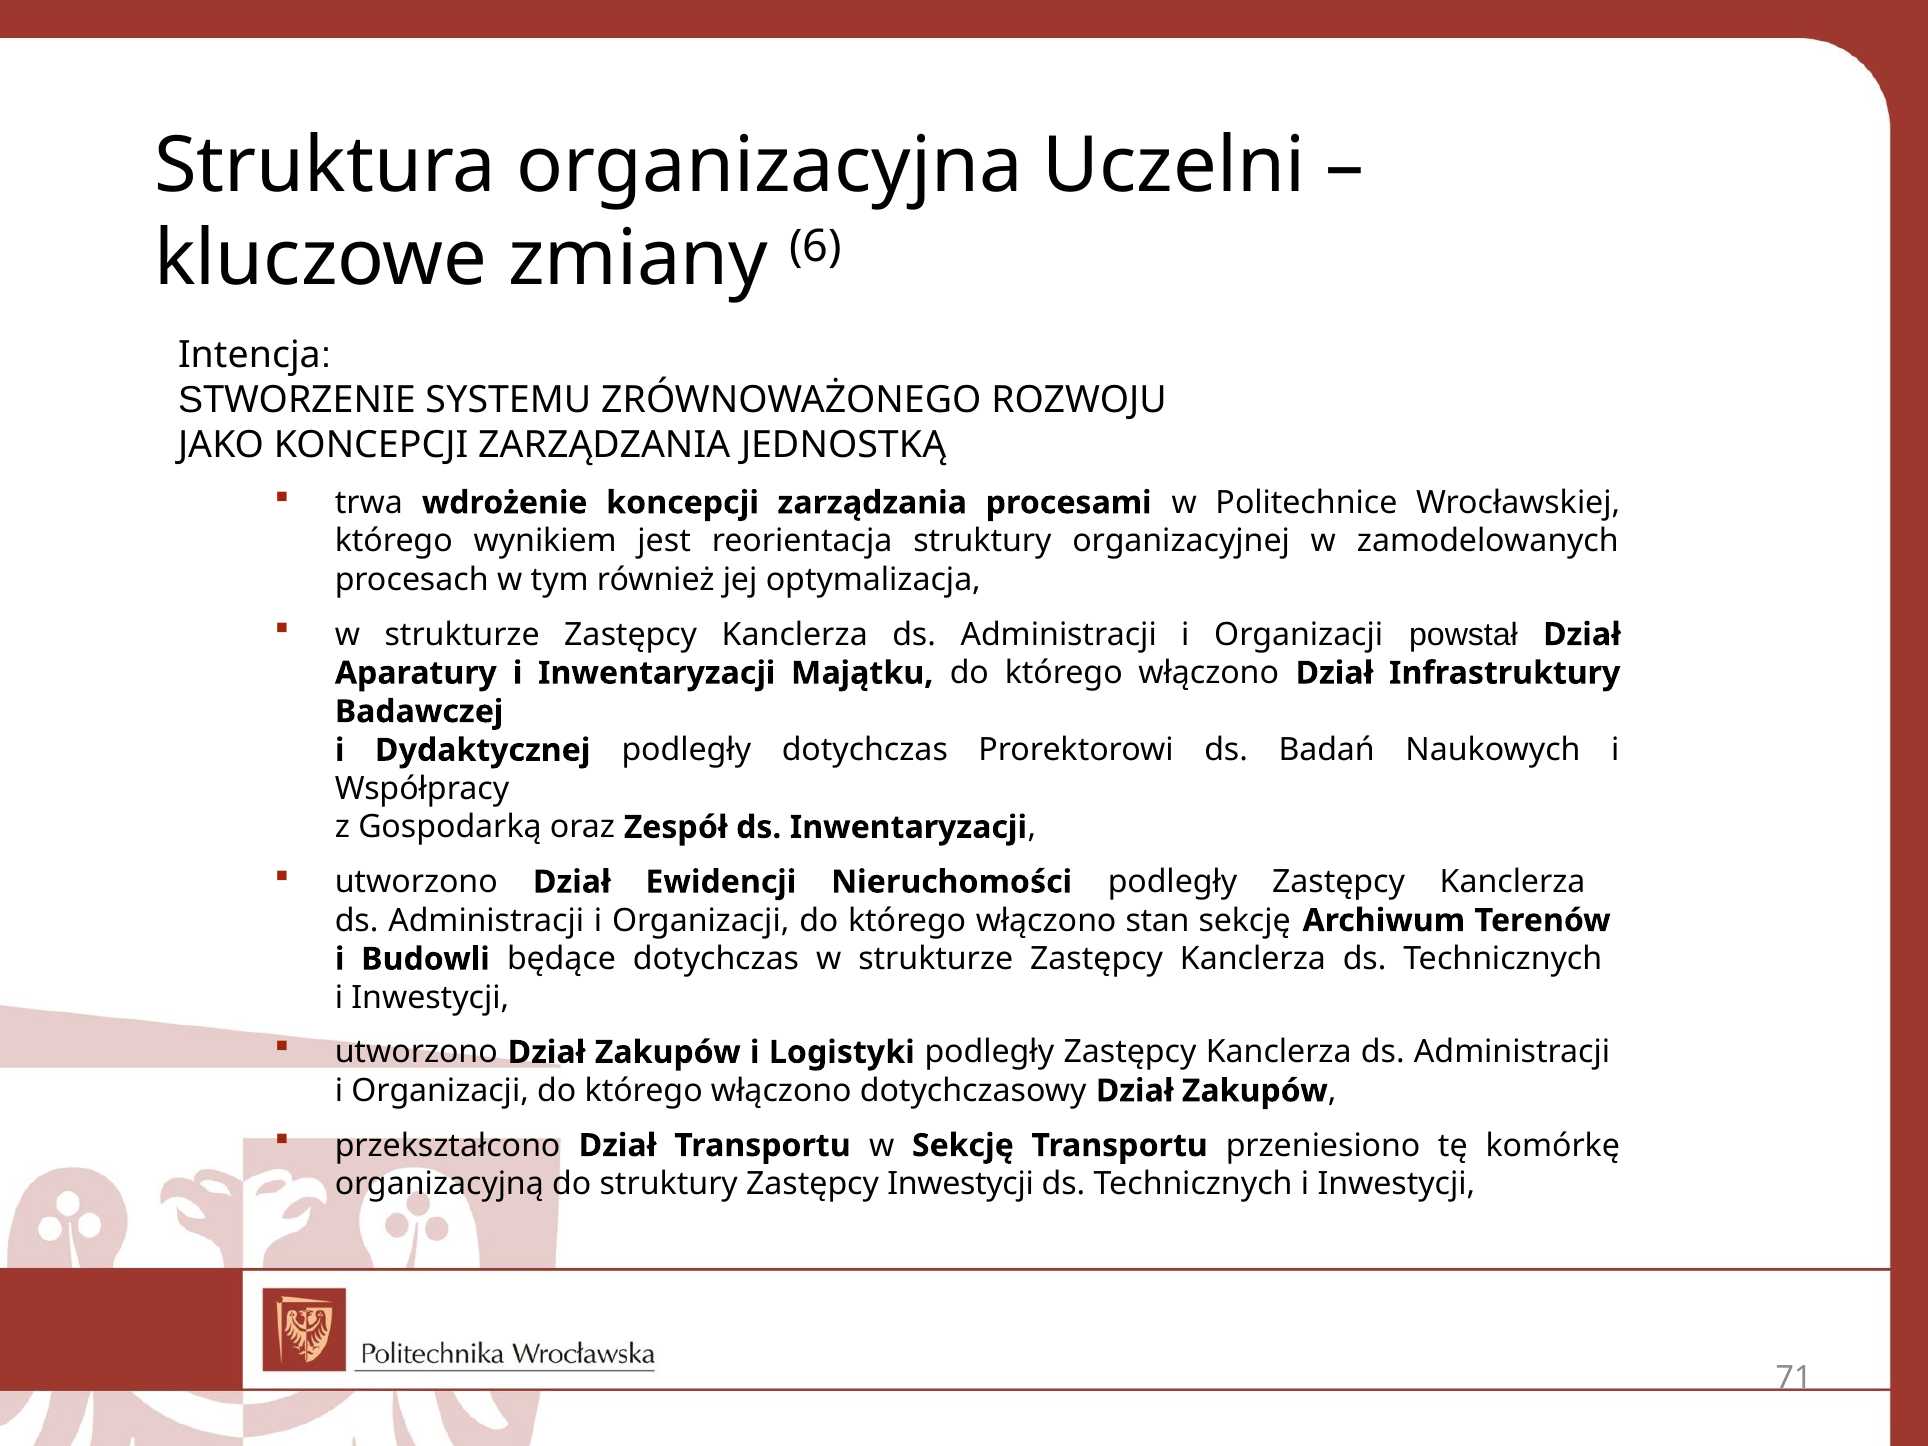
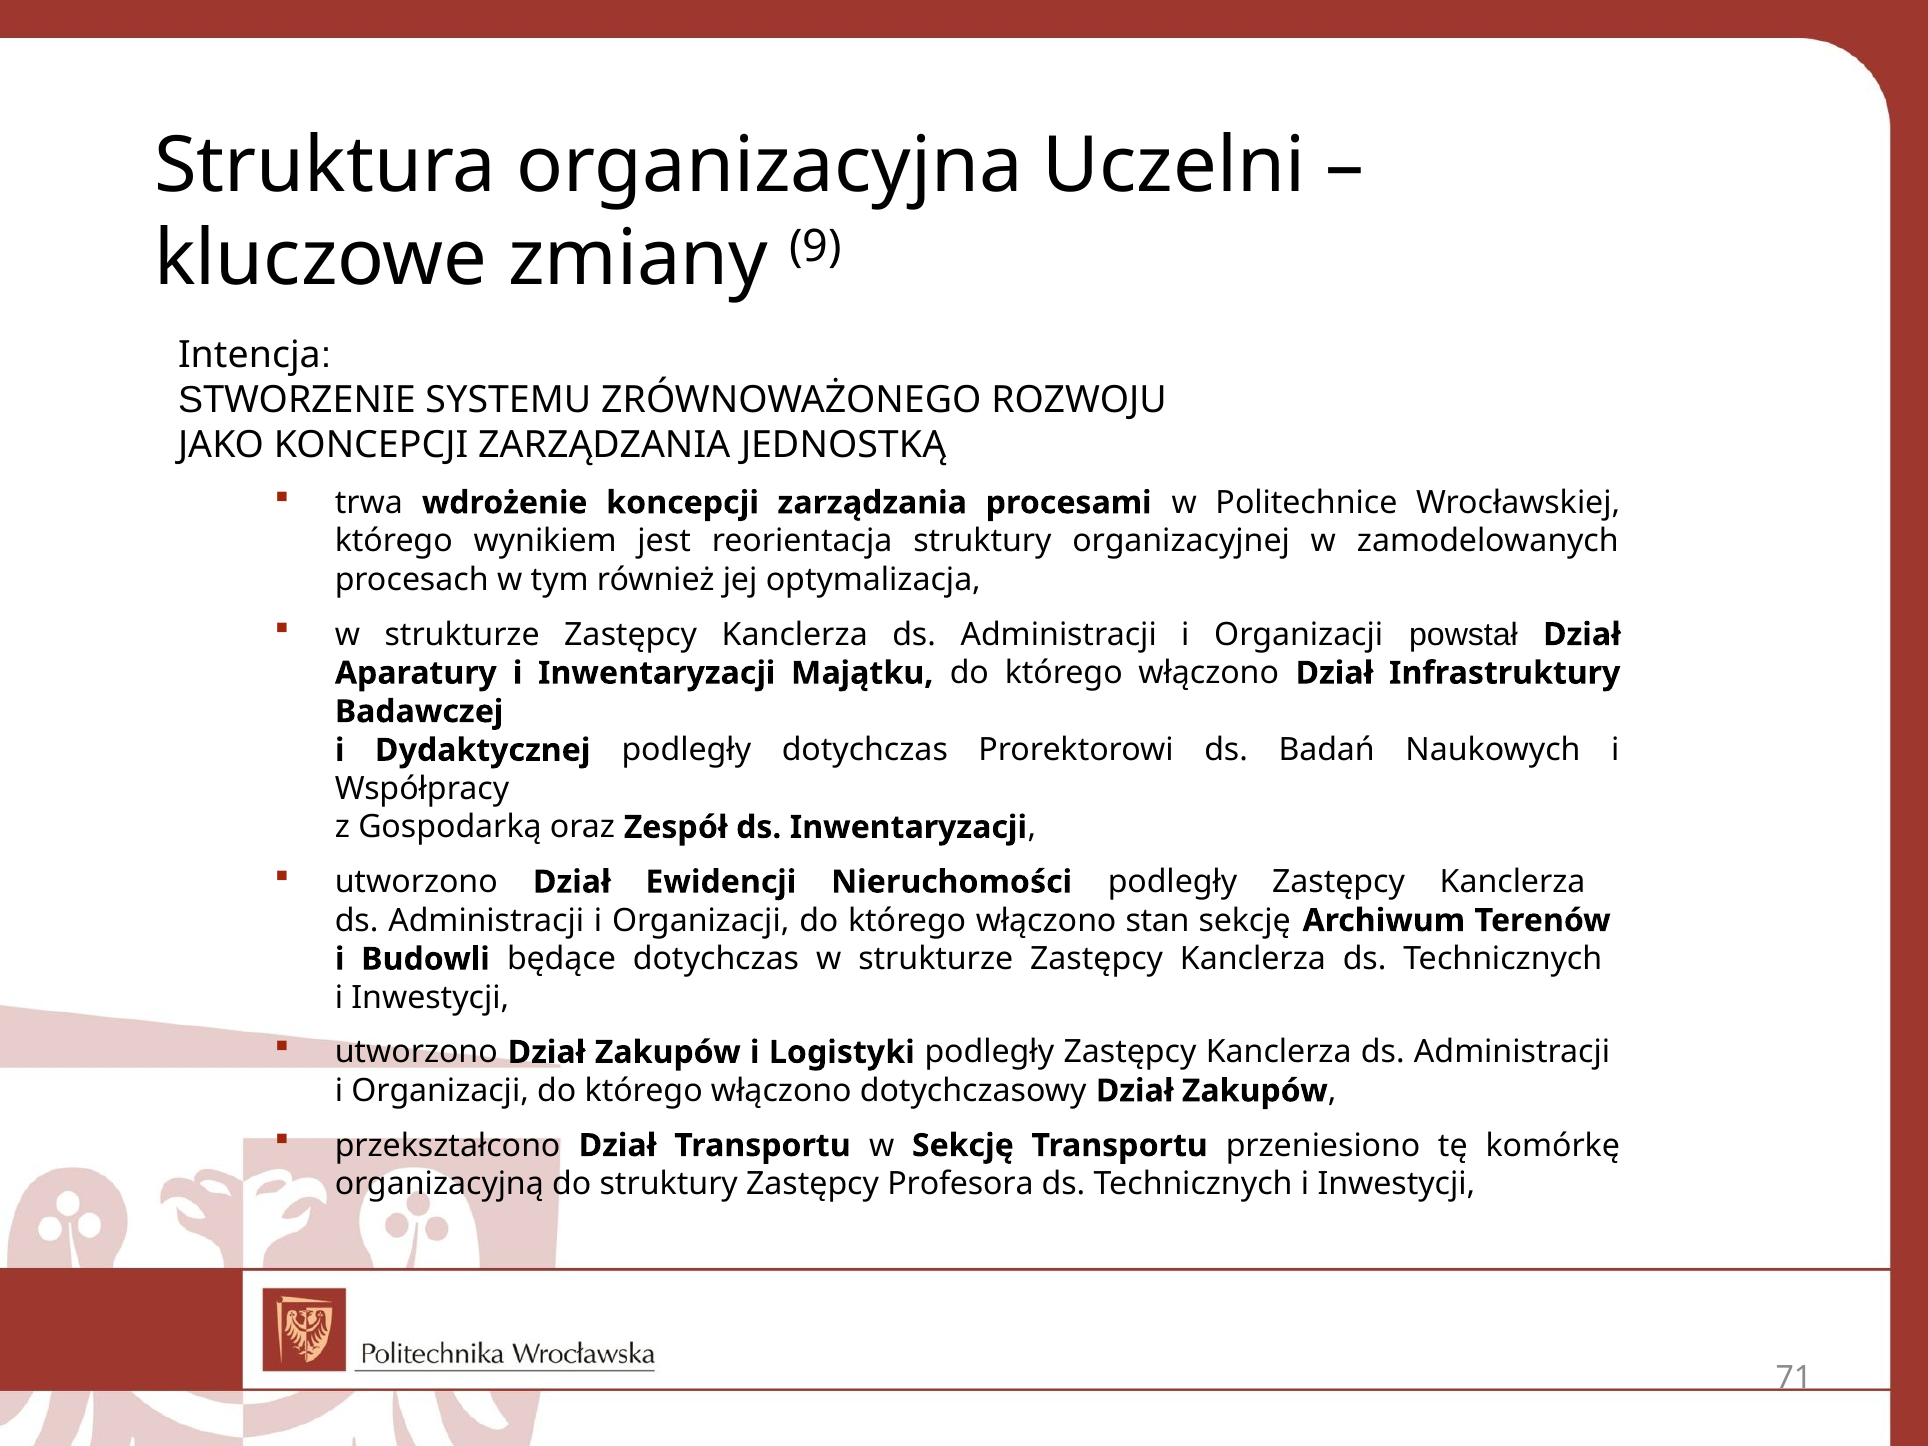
6: 6 -> 9
Zastępcy Inwestycji: Inwestycji -> Profesora
